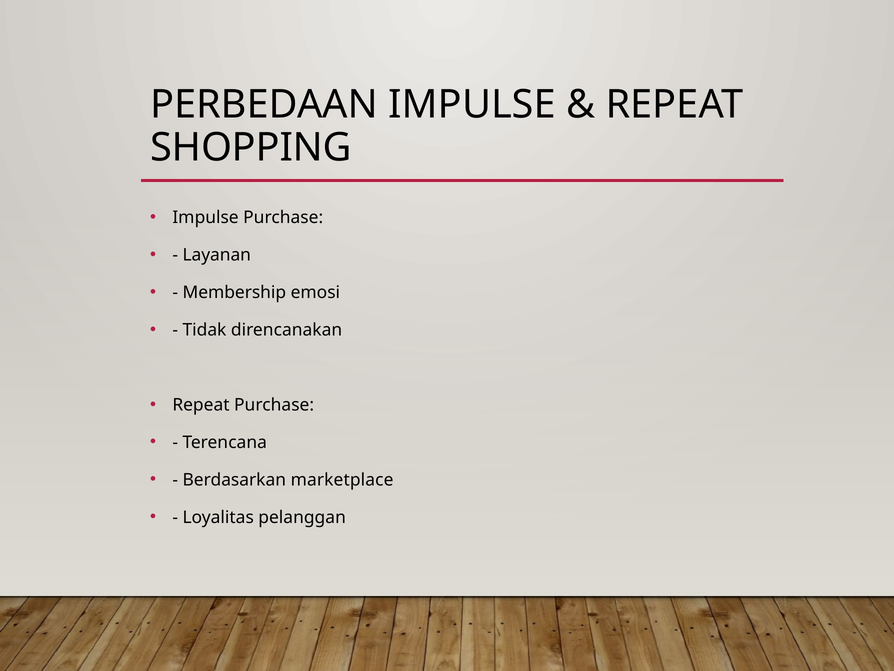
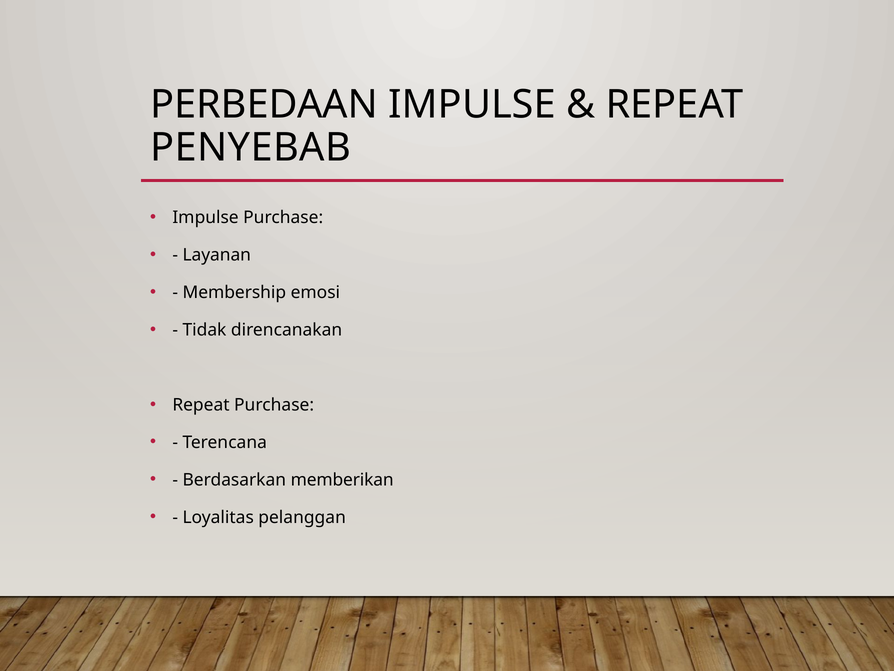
SHOPPING: SHOPPING -> PENYEBAB
marketplace: marketplace -> memberikan
